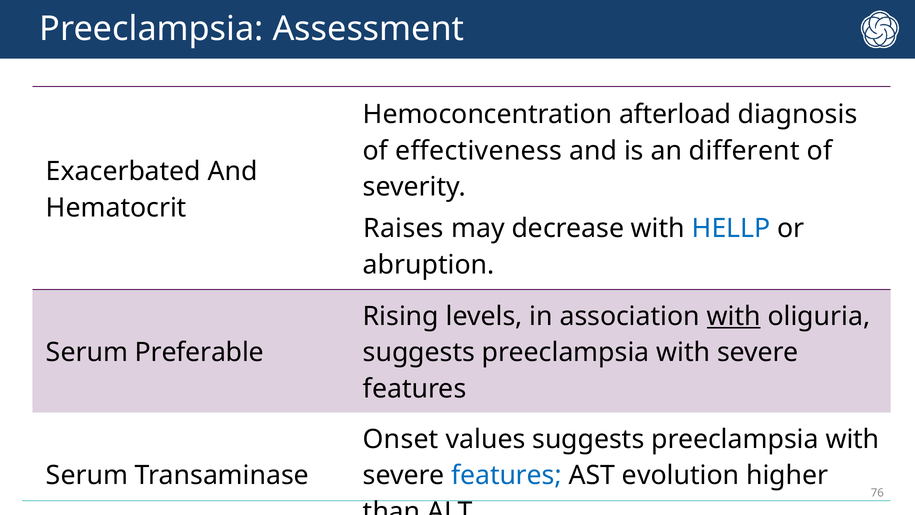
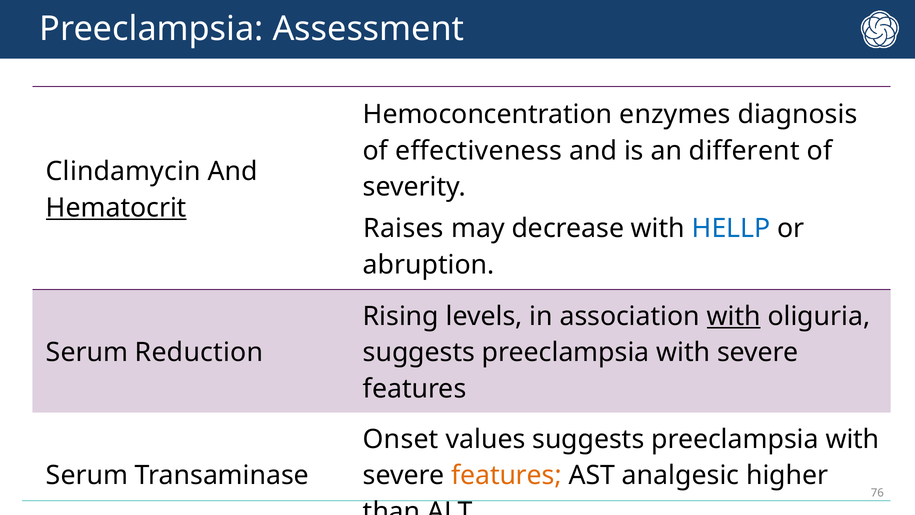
afterload: afterload -> enzymes
Exacerbated: Exacerbated -> Clindamycin
Hematocrit underline: none -> present
Preferable: Preferable -> Reduction
features at (506, 475) colour: blue -> orange
evolution: evolution -> analgesic
